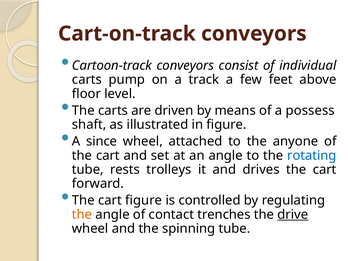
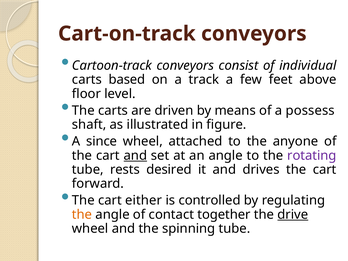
pump: pump -> based
and at (135, 155) underline: none -> present
rotating colour: blue -> purple
trolleys: trolleys -> desired
cart figure: figure -> either
trenches: trenches -> together
